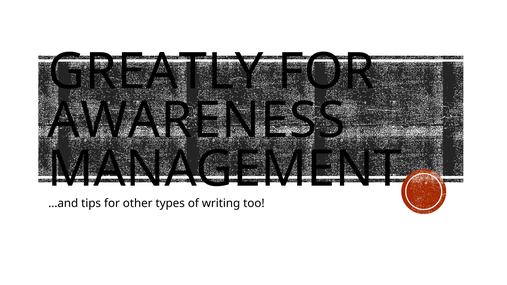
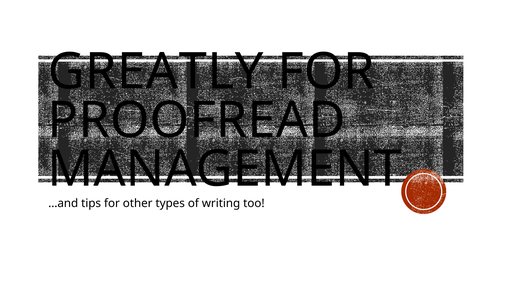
AWARENESS: AWARENESS -> PROOFREAD
